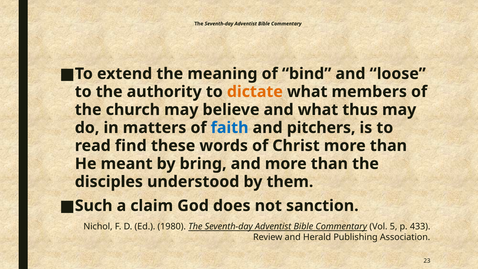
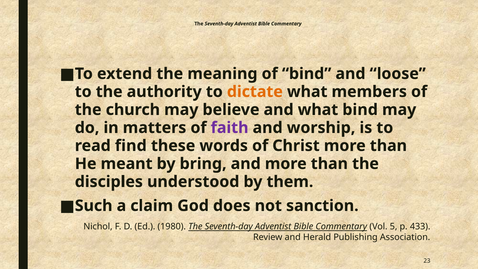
what thus: thus -> bind
faith colour: blue -> purple
pitchers: pitchers -> worship
